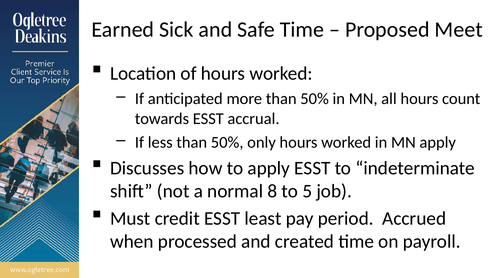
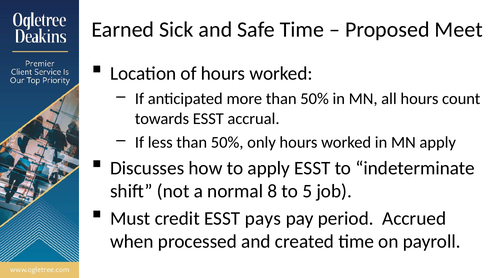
least: least -> pays
